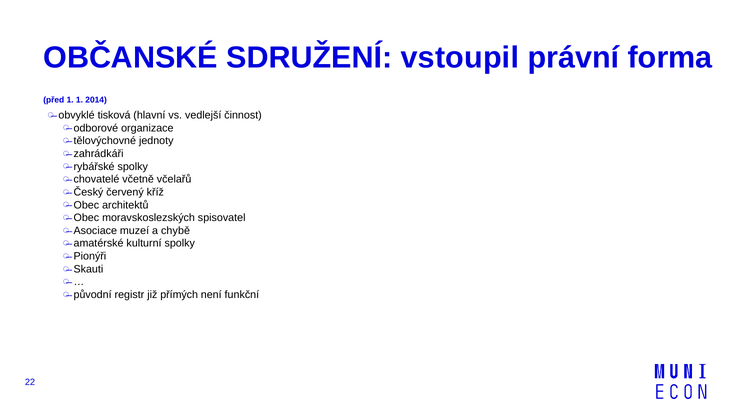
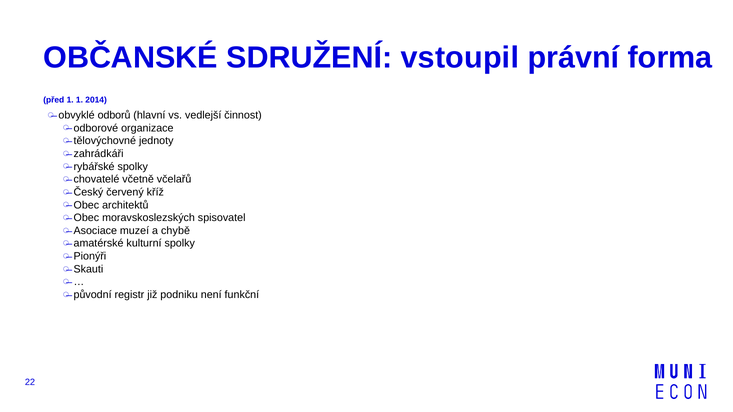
tisková: tisková -> odborů
přímých: přímých -> podniku
